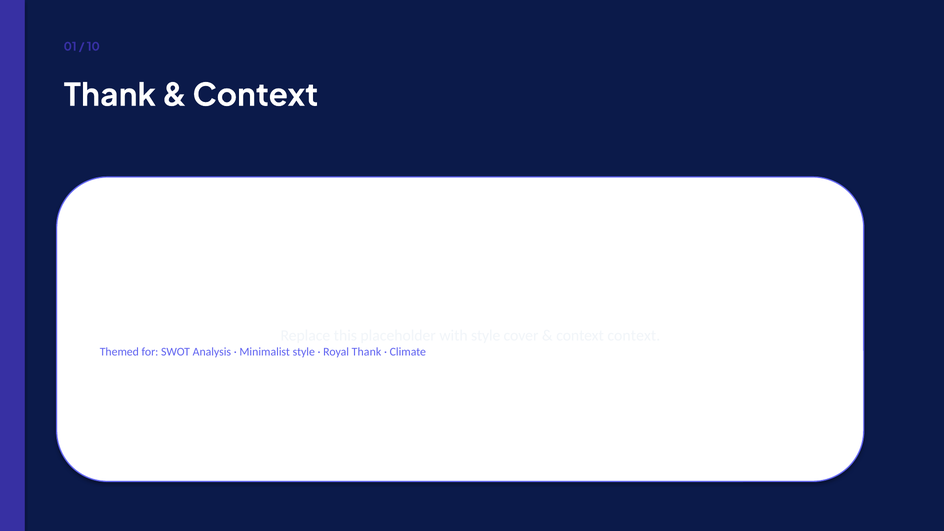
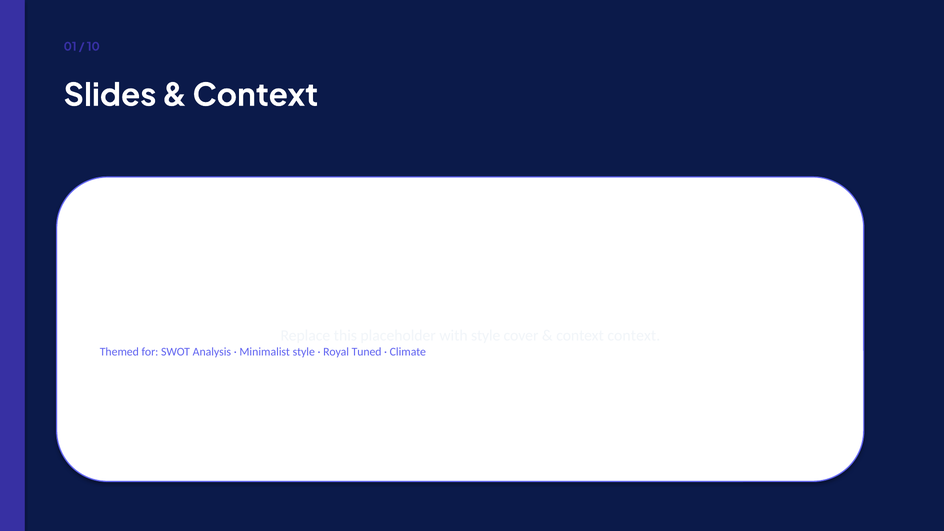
Thank at (110, 95): Thank -> Slides
Royal Thank: Thank -> Tuned
